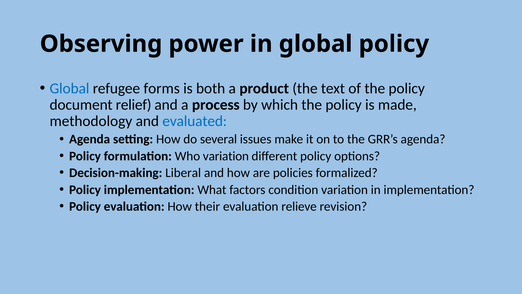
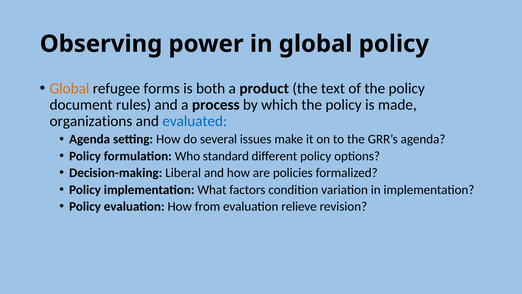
Global at (69, 88) colour: blue -> orange
relief: relief -> rules
methodology: methodology -> organizations
Who variation: variation -> standard
their: their -> from
